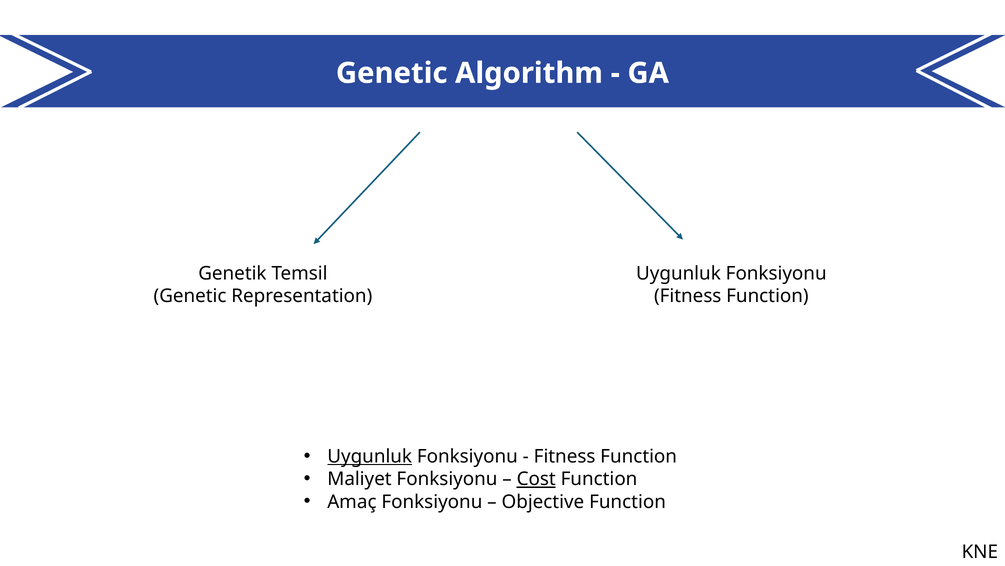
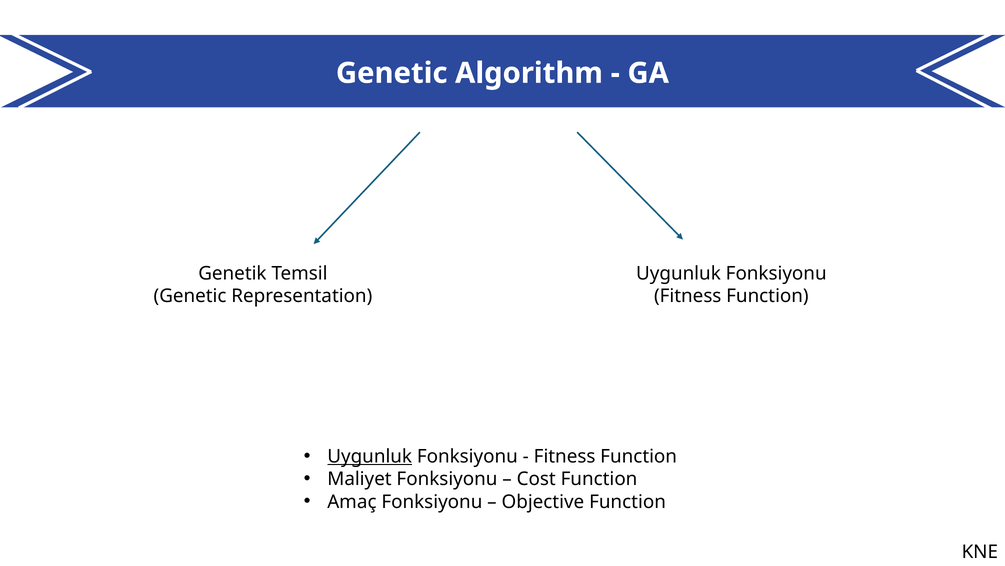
Cost underline: present -> none
